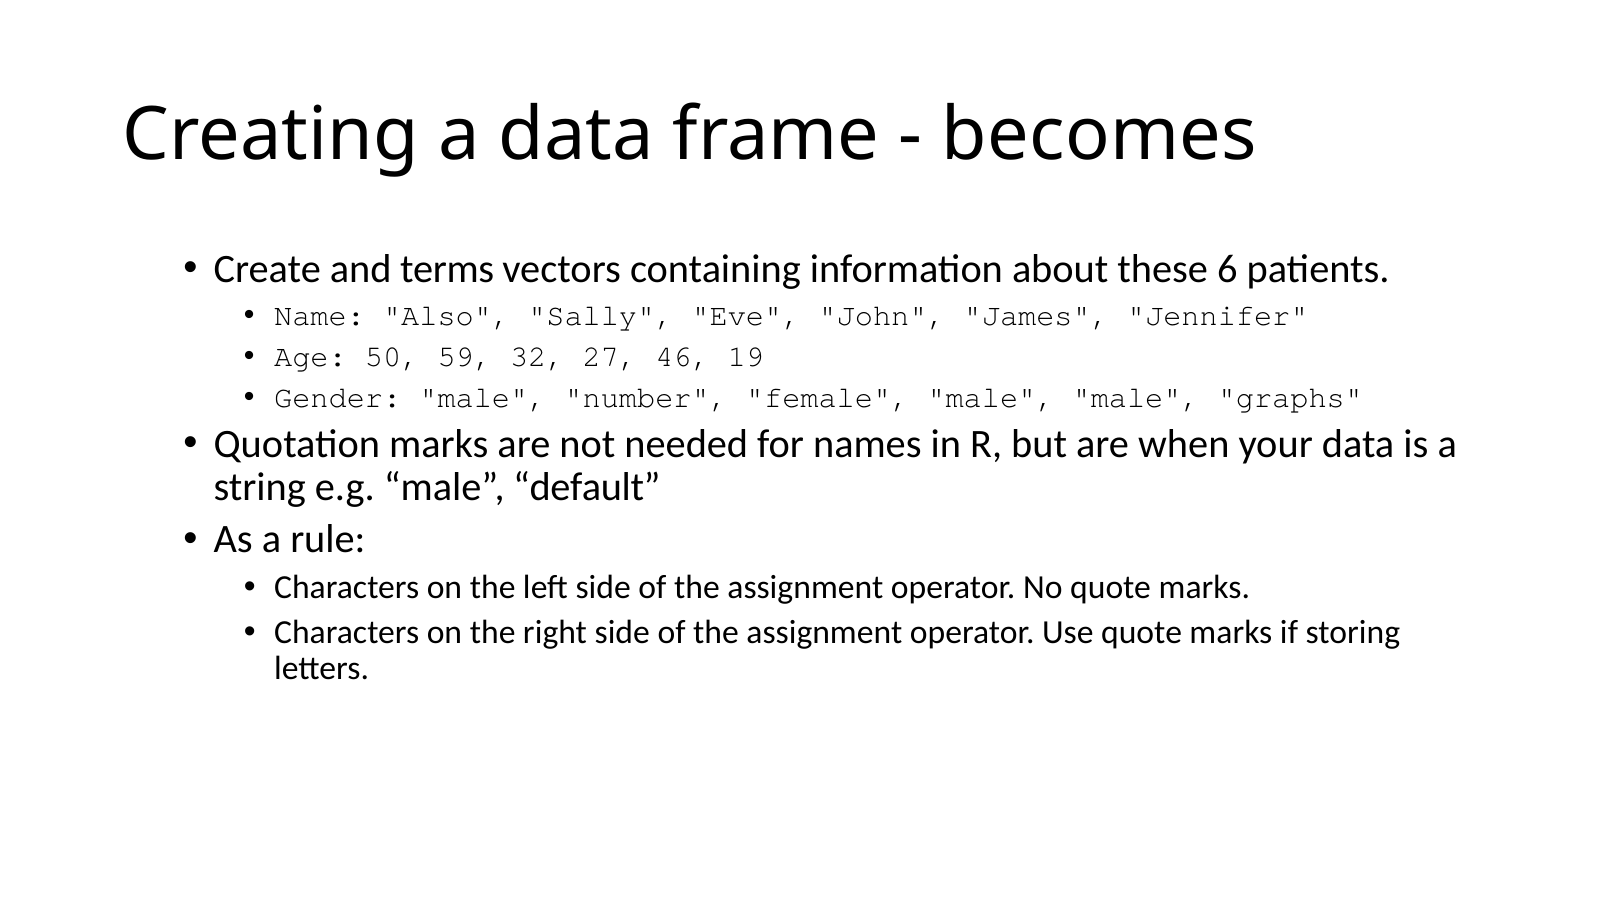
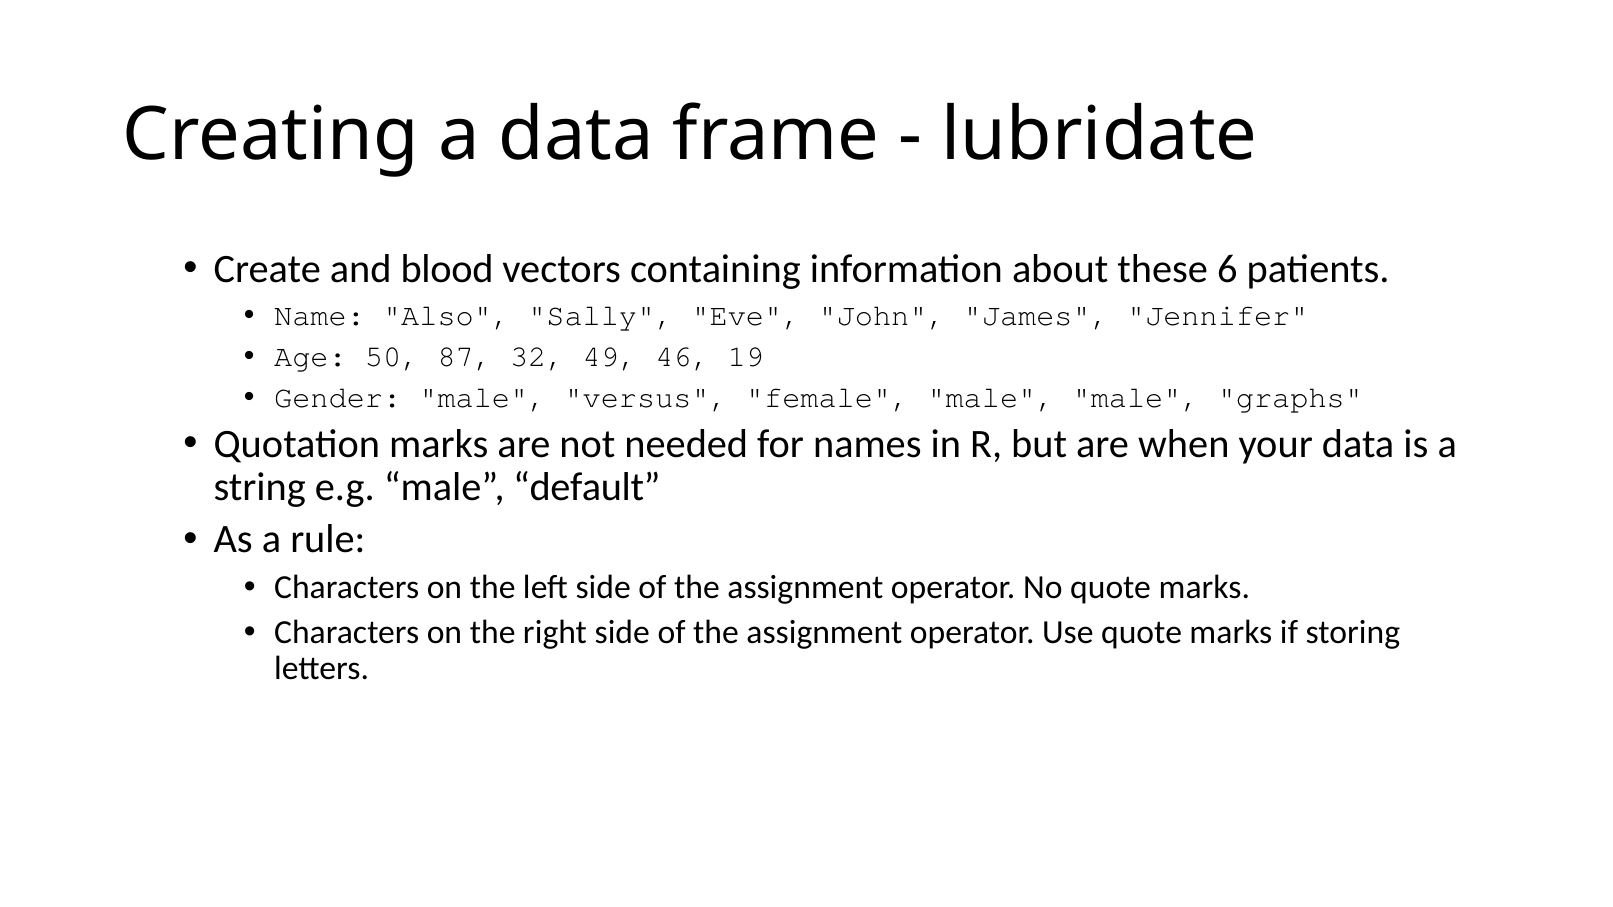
becomes: becomes -> lubridate
terms: terms -> blood
59: 59 -> 87
27: 27 -> 49
number: number -> versus
